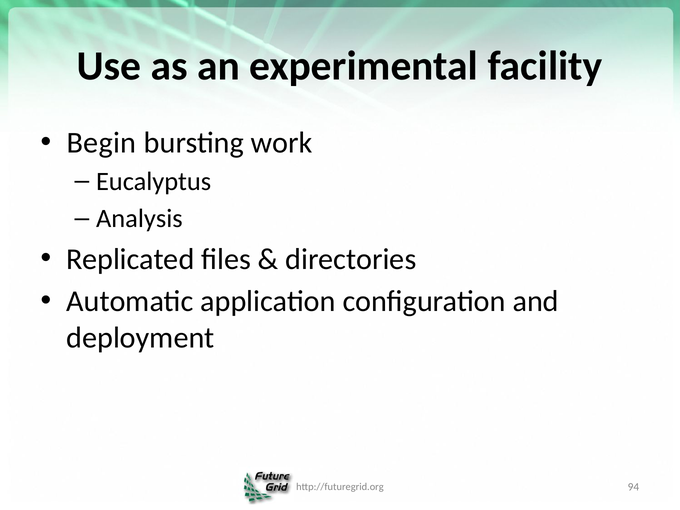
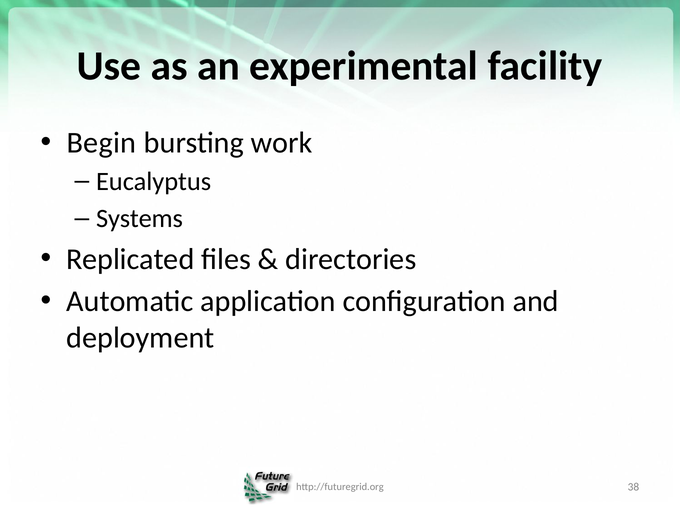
Analysis: Analysis -> Systems
94: 94 -> 38
